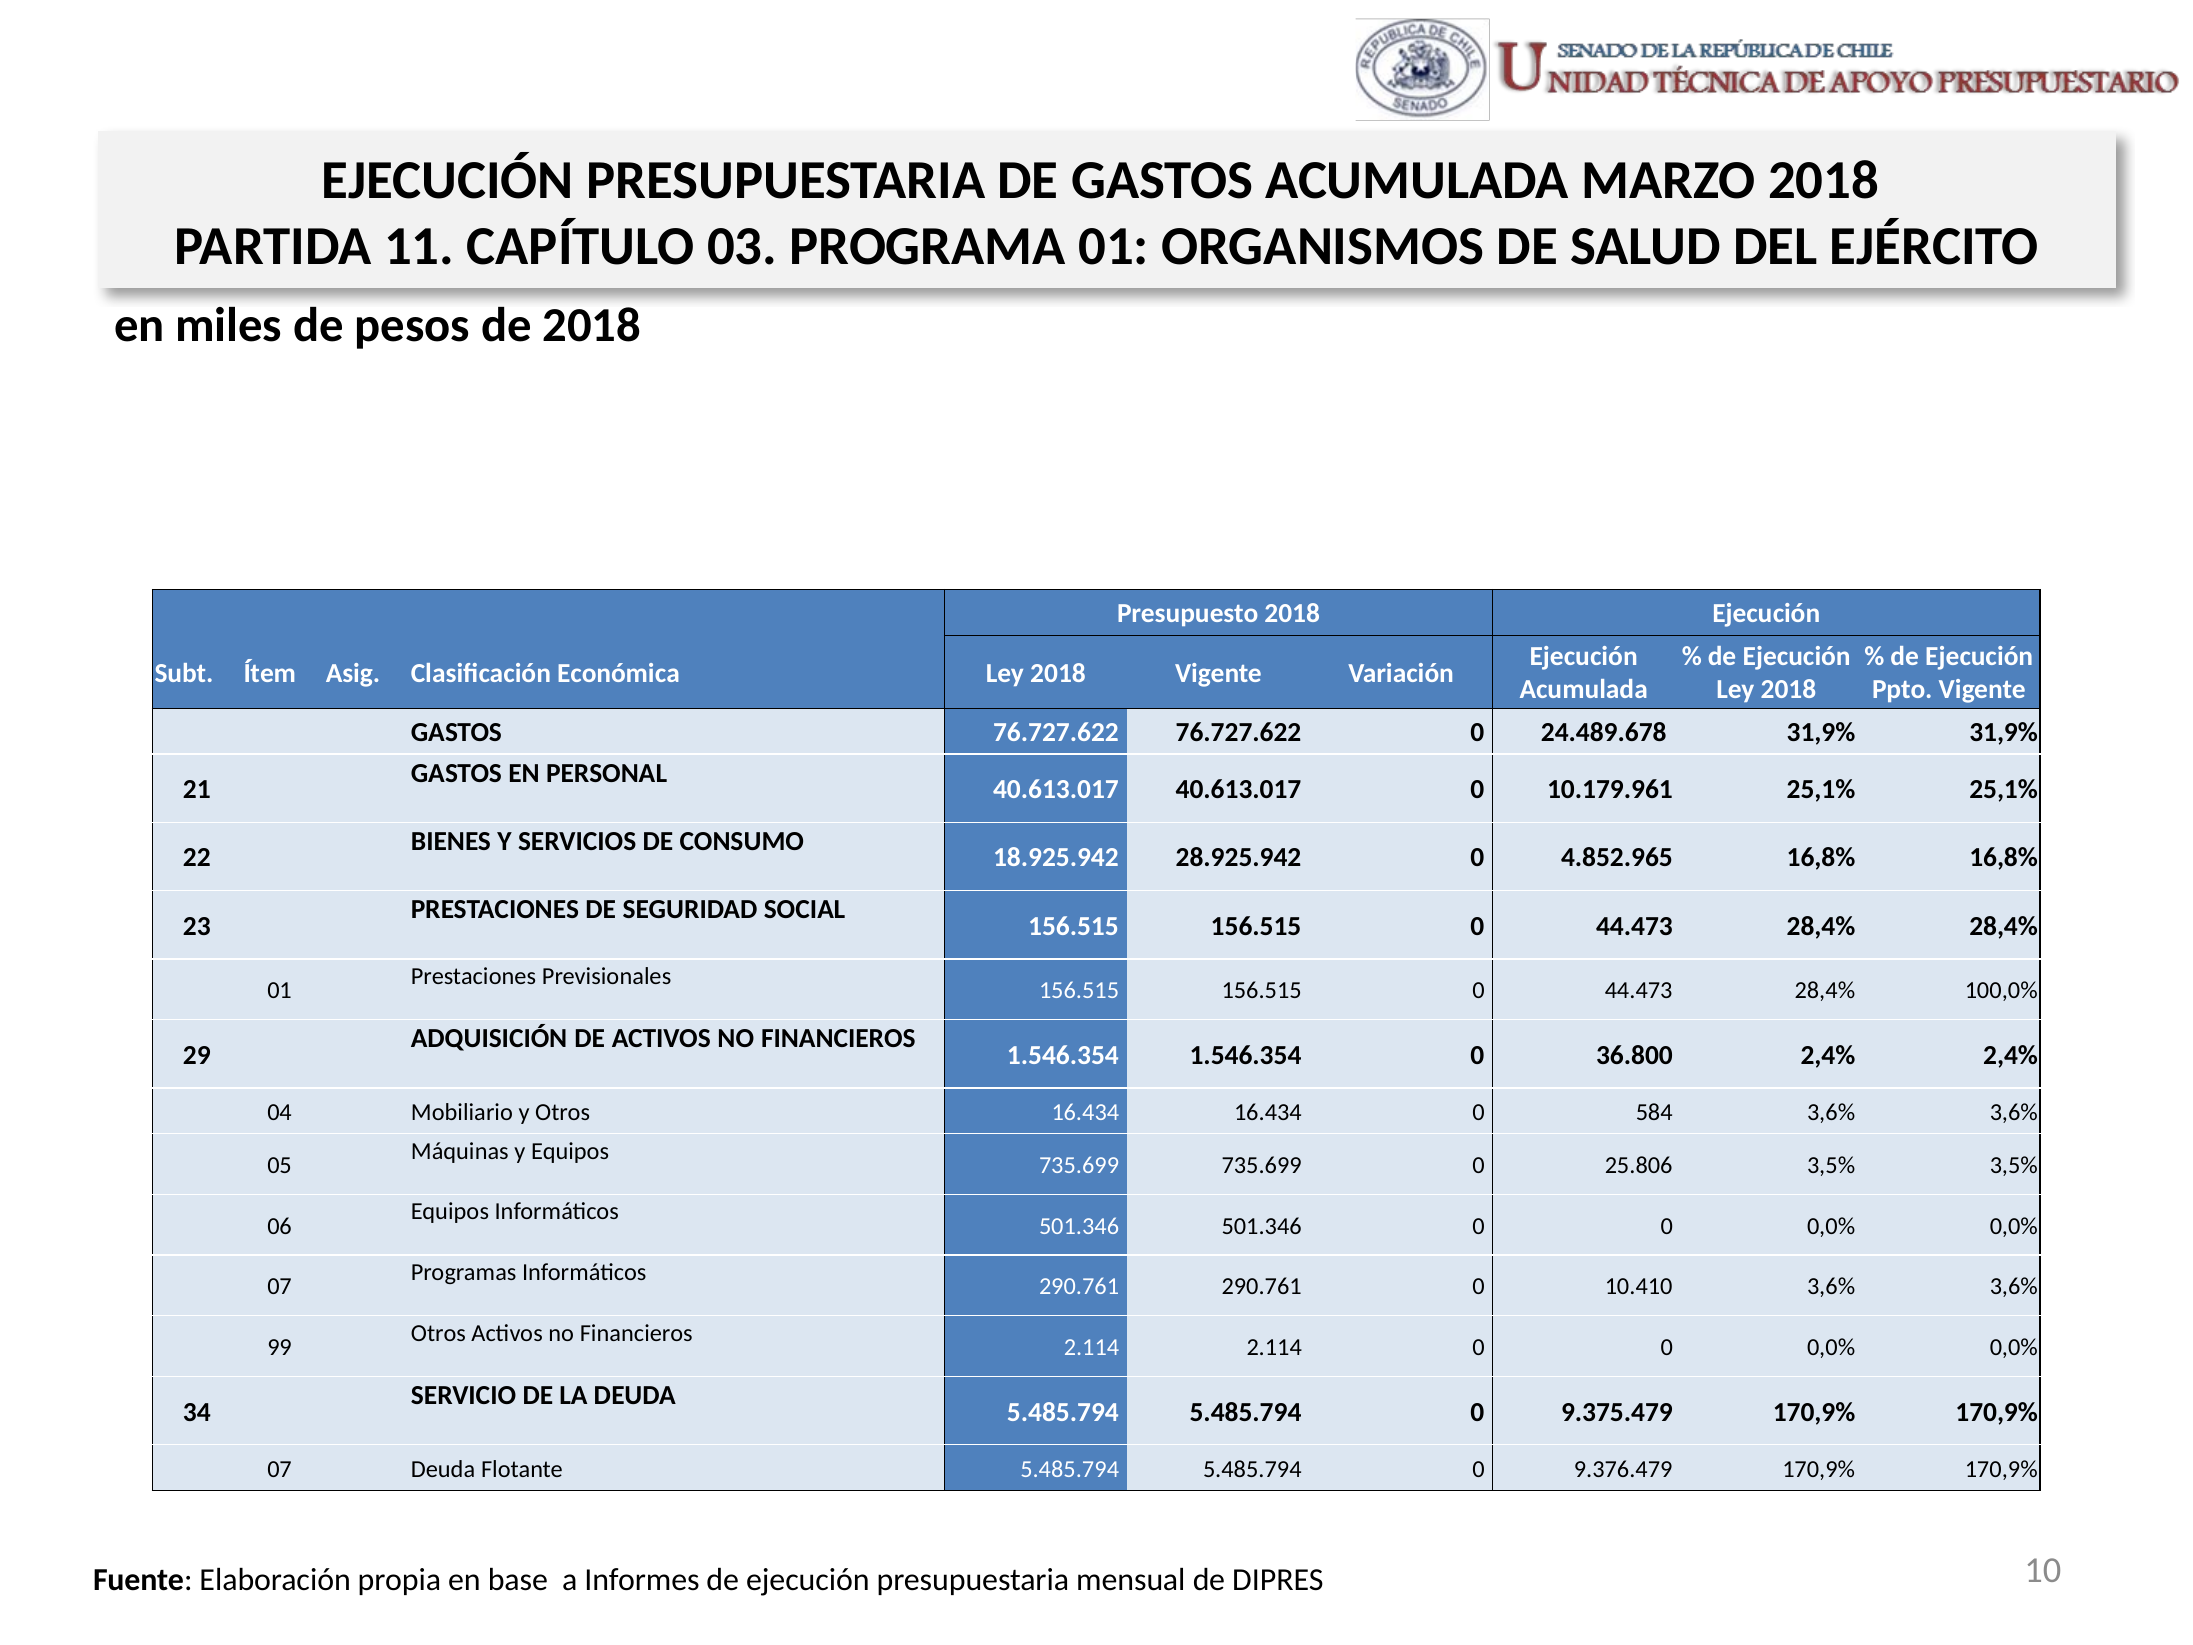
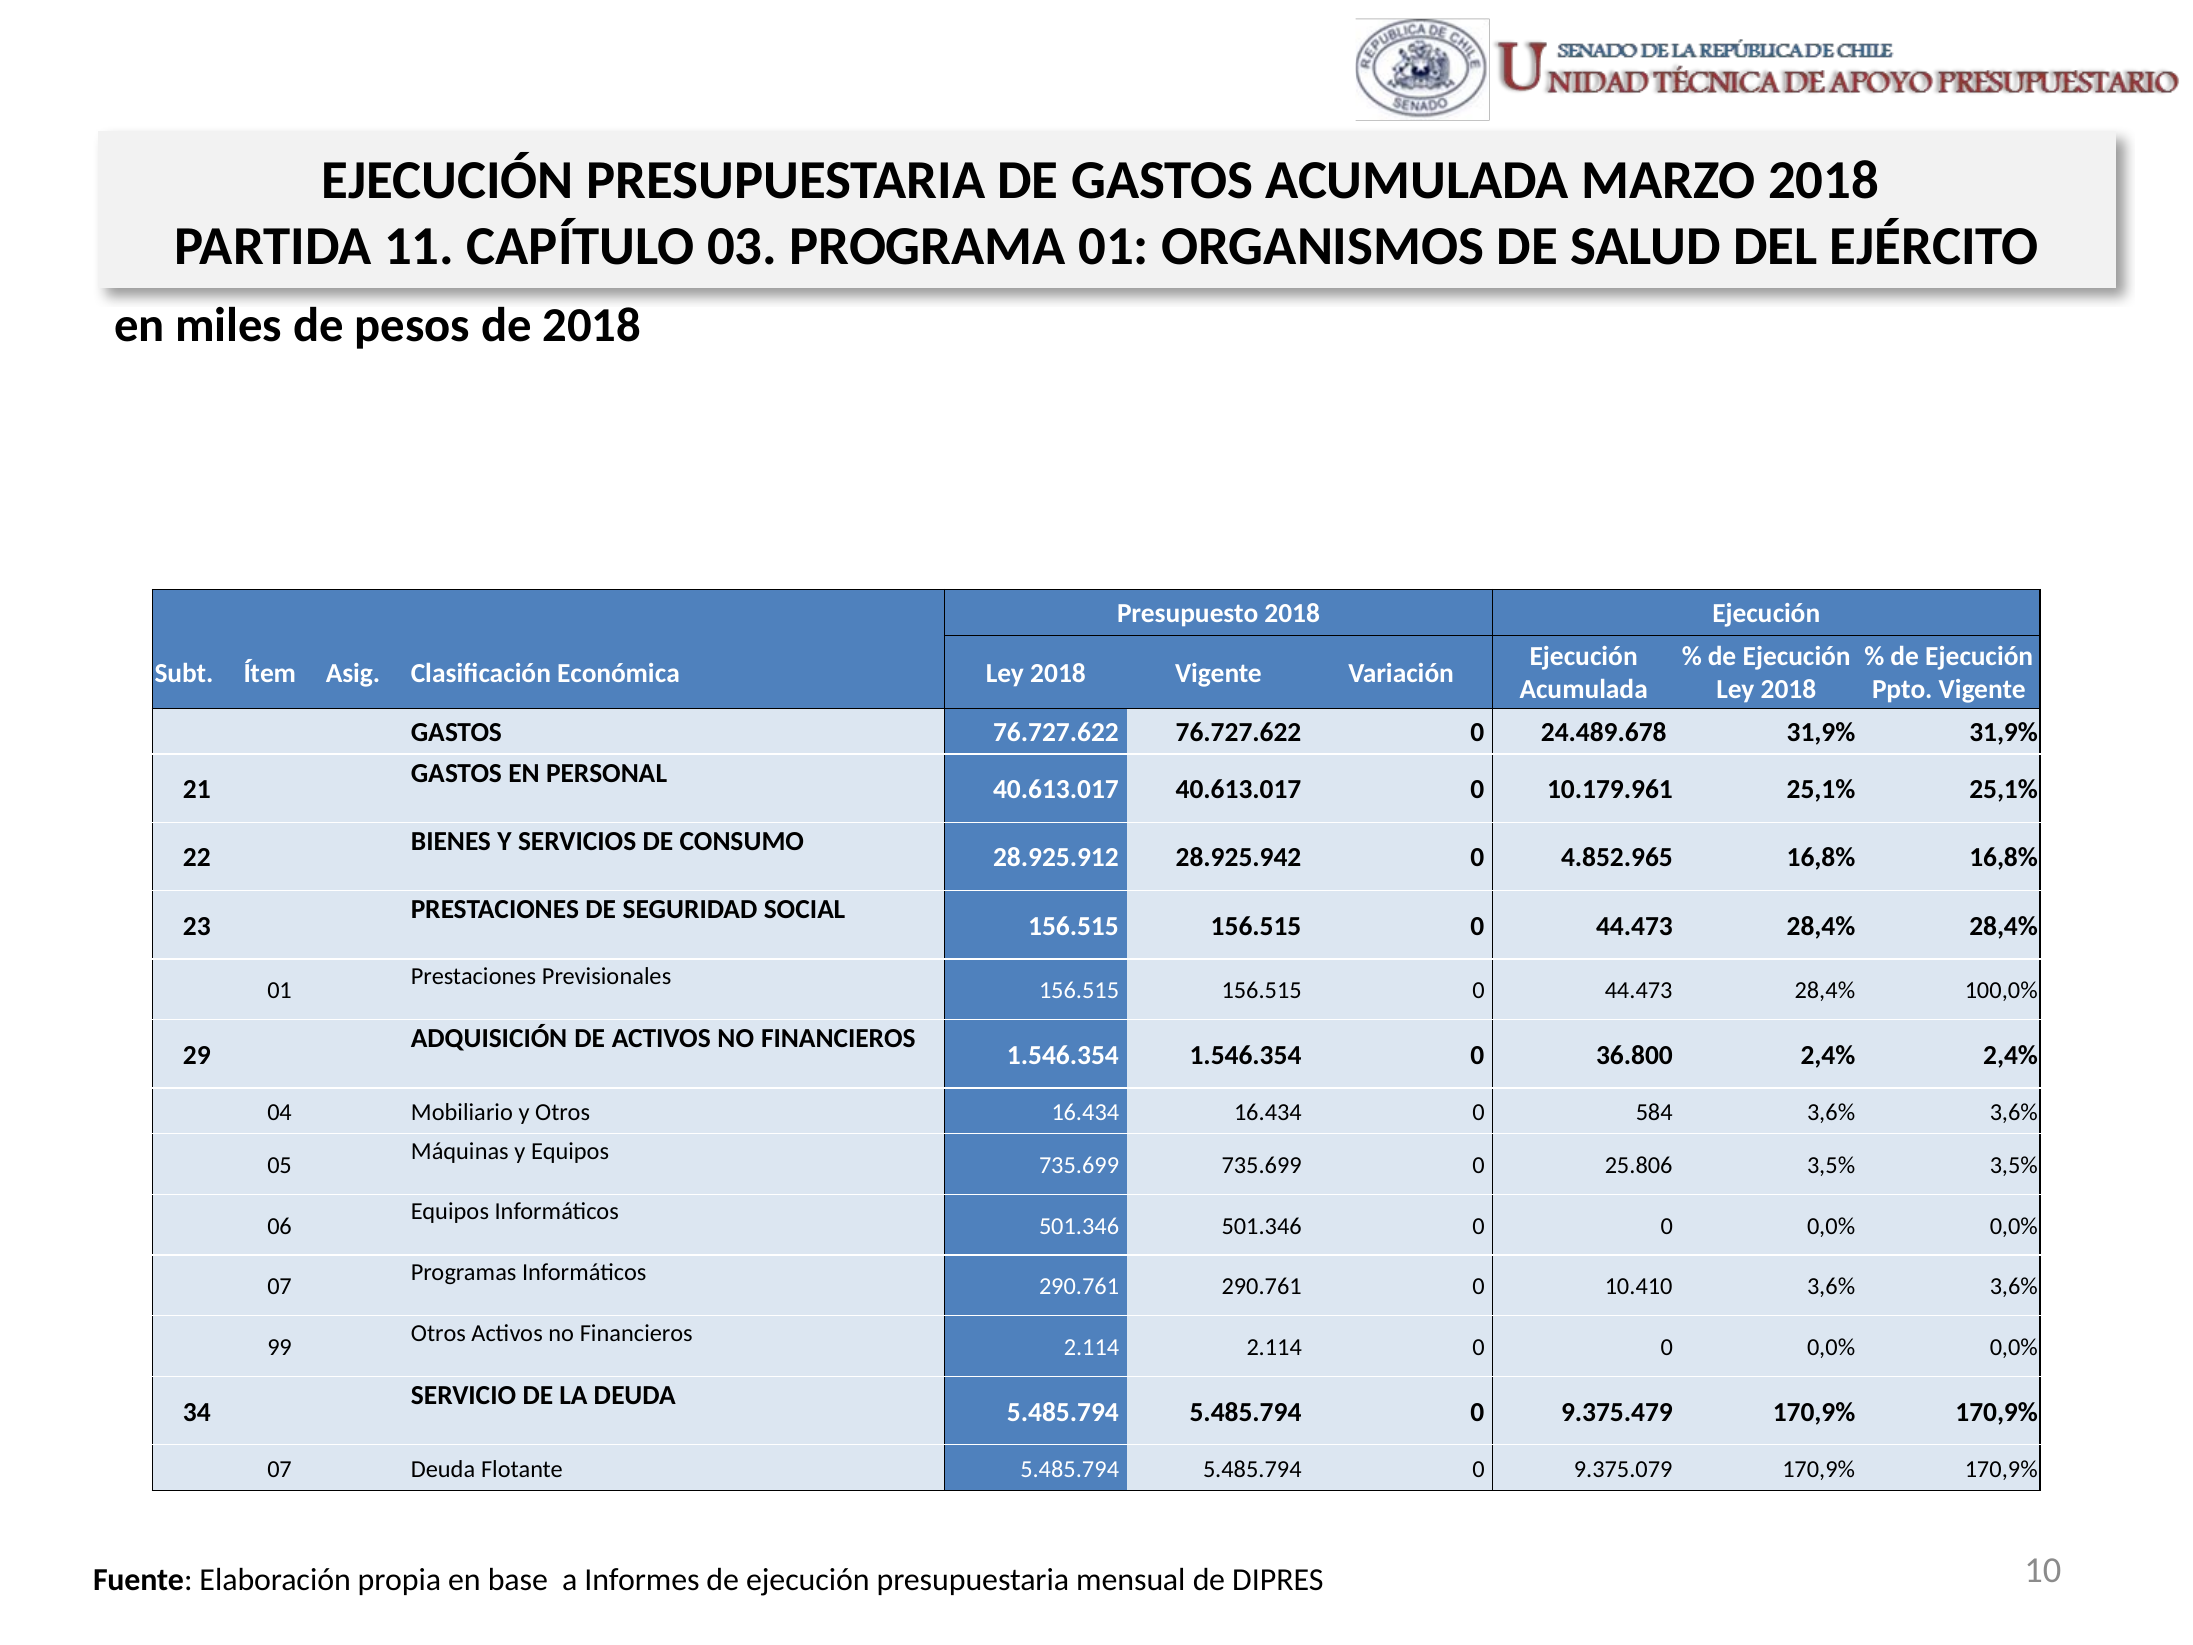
18.925.942: 18.925.942 -> 28.925.912
9.376.479: 9.376.479 -> 9.375.079
